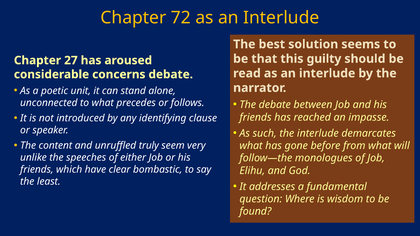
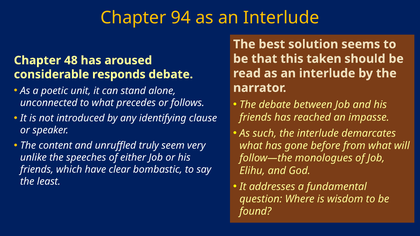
72: 72 -> 94
guilty: guilty -> taken
27: 27 -> 48
concerns: concerns -> responds
